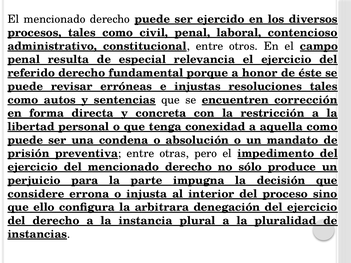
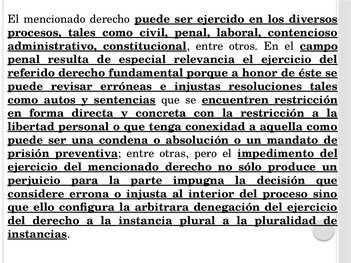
encuentren corrección: corrección -> restricción
